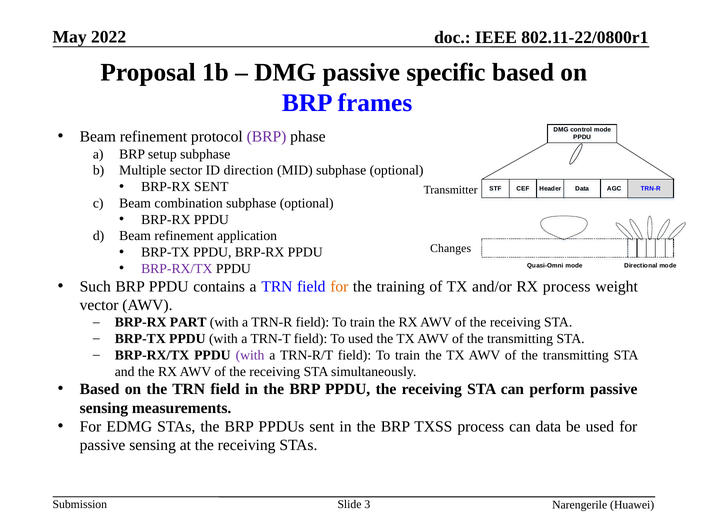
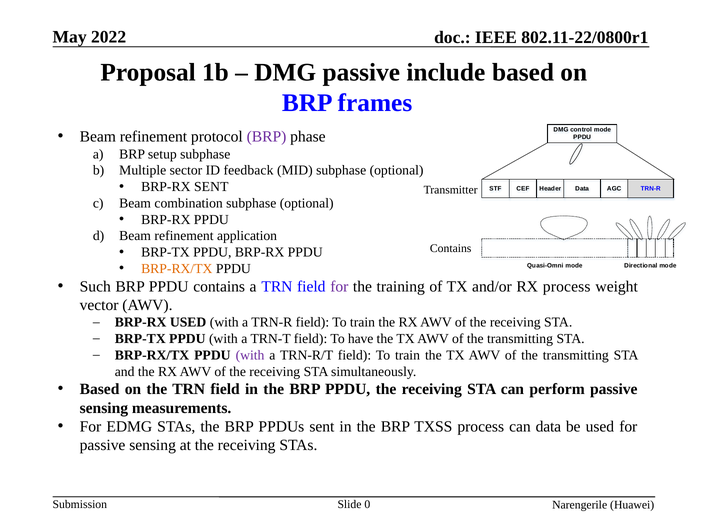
specific: specific -> include
direction: direction -> feedback
Changes at (451, 249): Changes -> Contains
BRP-RX/TX at (177, 269) colour: purple -> orange
for at (339, 287) colour: orange -> purple
BRP-RX PART: PART -> USED
To used: used -> have
3: 3 -> 0
